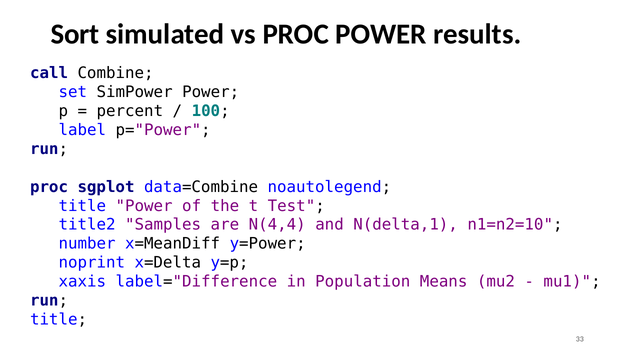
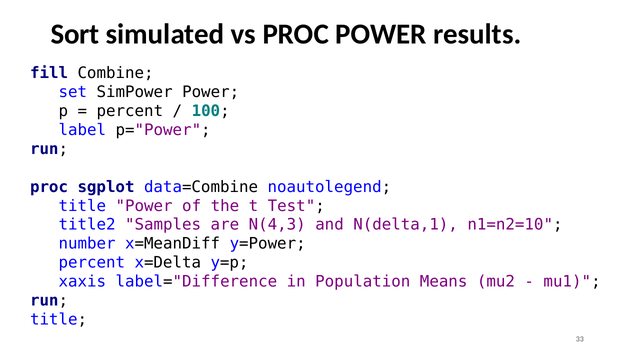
call: call -> fill
N(4,4: N(4,4 -> N(4,3
noprint at (92, 263): noprint -> percent
